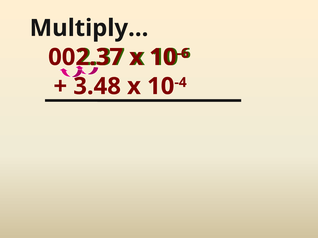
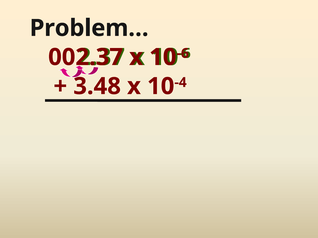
Multiply…: Multiply… -> Problem…
